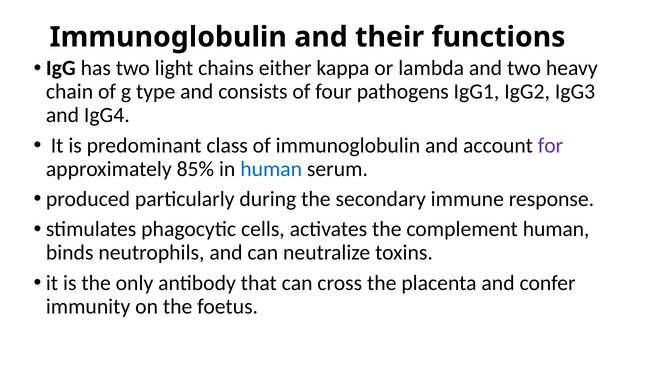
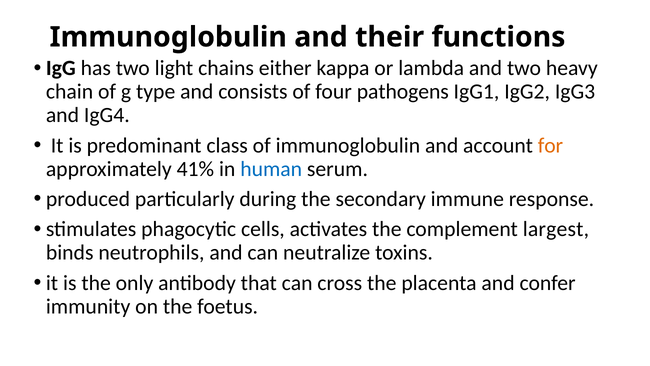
for colour: purple -> orange
85%: 85% -> 41%
complement human: human -> largest
